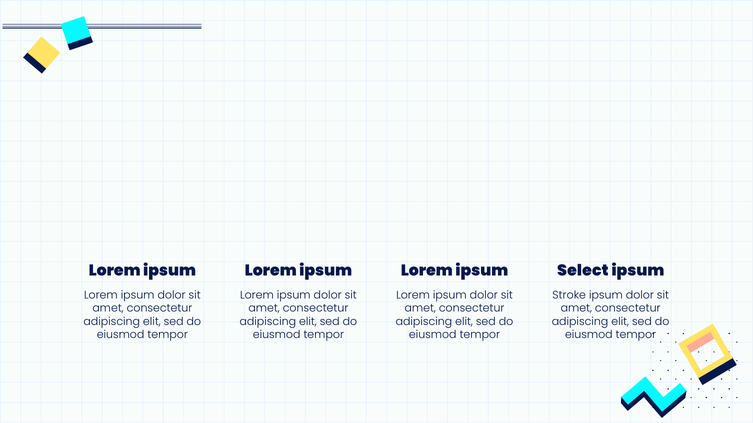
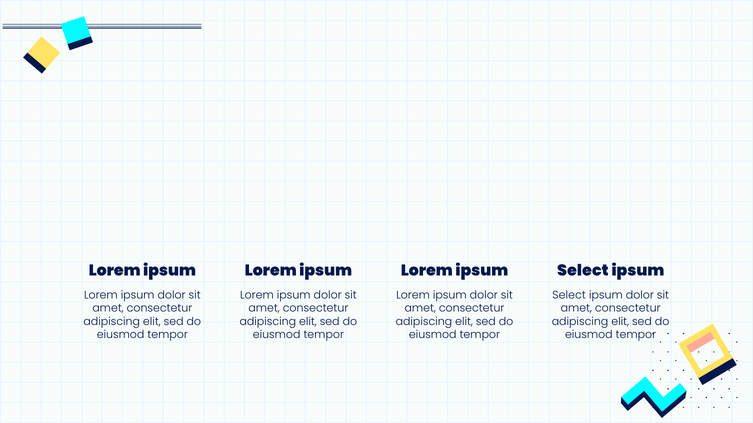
Stroke at (569, 296): Stroke -> Select
